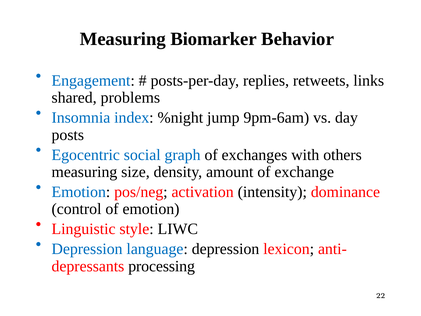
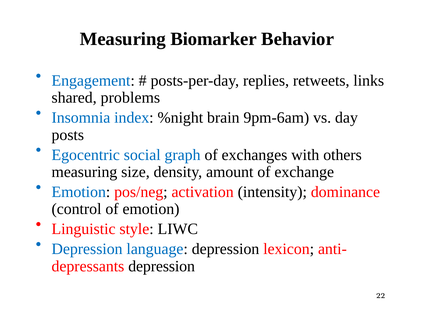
jump: jump -> brain
processing at (162, 266): processing -> depression
